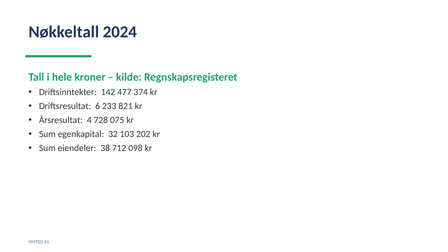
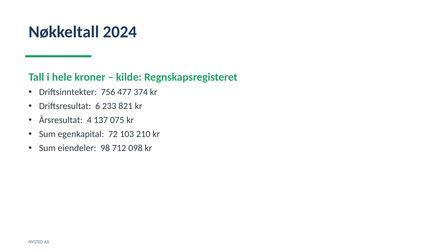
142: 142 -> 756
728: 728 -> 137
32: 32 -> 72
202: 202 -> 210
38: 38 -> 98
